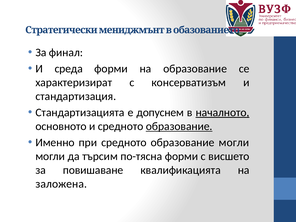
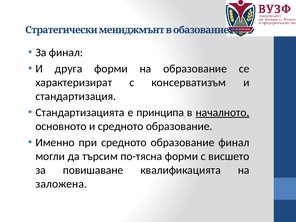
среда: среда -> друга
допуснем: допуснем -> принципа
образование at (179, 126) underline: present -> none
образование могли: могли -> финал
